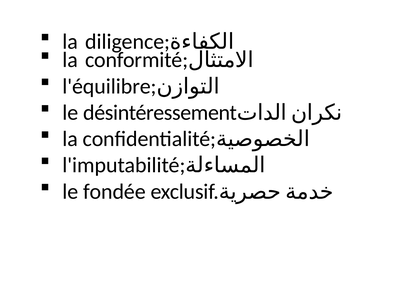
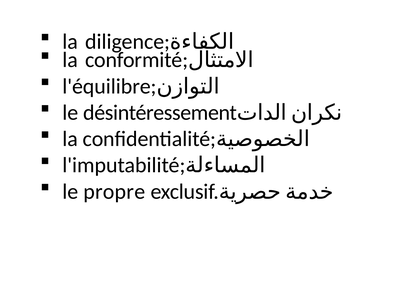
fondée: fondée -> propre
